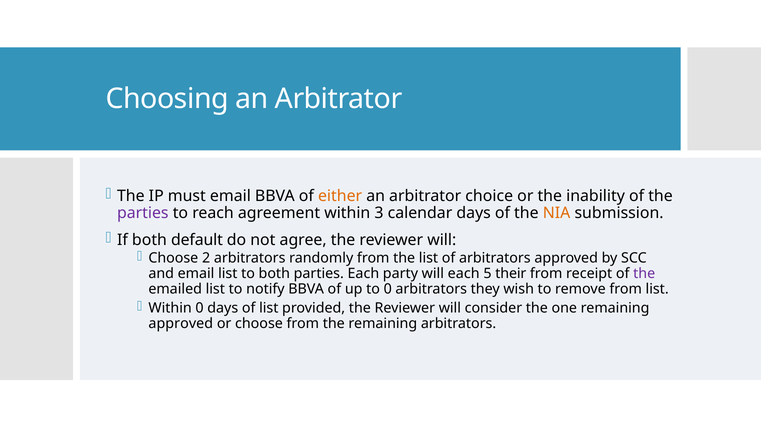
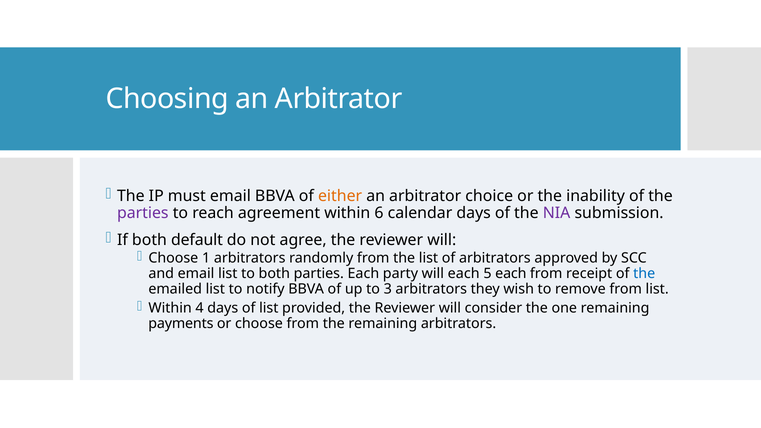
3: 3 -> 6
NIA colour: orange -> purple
2: 2 -> 1
5 their: their -> each
the at (644, 273) colour: purple -> blue
to 0: 0 -> 3
Within 0: 0 -> 4
approved at (181, 324): approved -> payments
